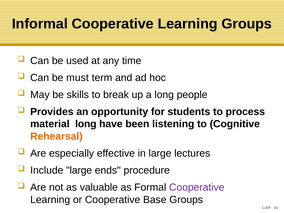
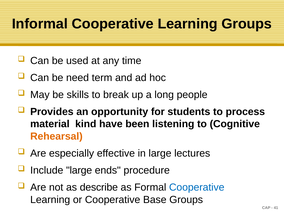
must: must -> need
material long: long -> kind
valuable: valuable -> describe
Cooperative at (197, 187) colour: purple -> blue
